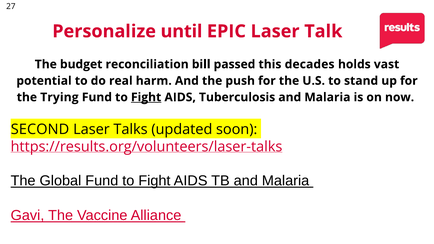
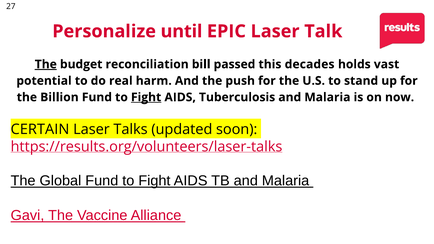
The at (46, 64) underline: none -> present
Trying: Trying -> Billion
SECOND: SECOND -> CERTAIN
